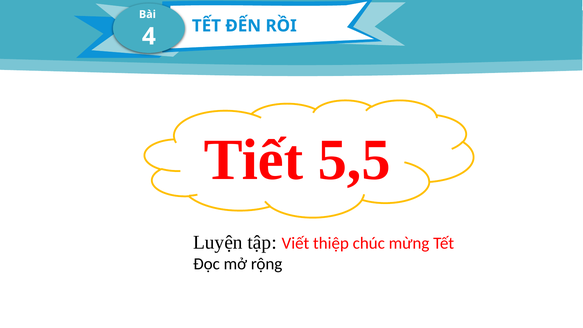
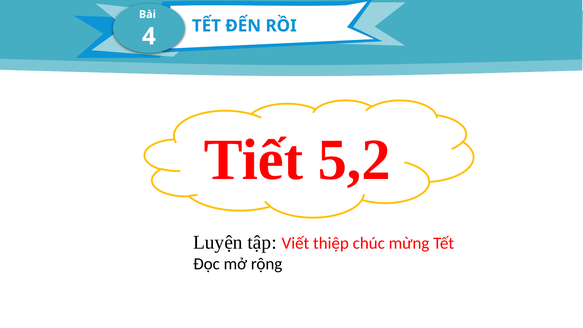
5,5: 5,5 -> 5,2
